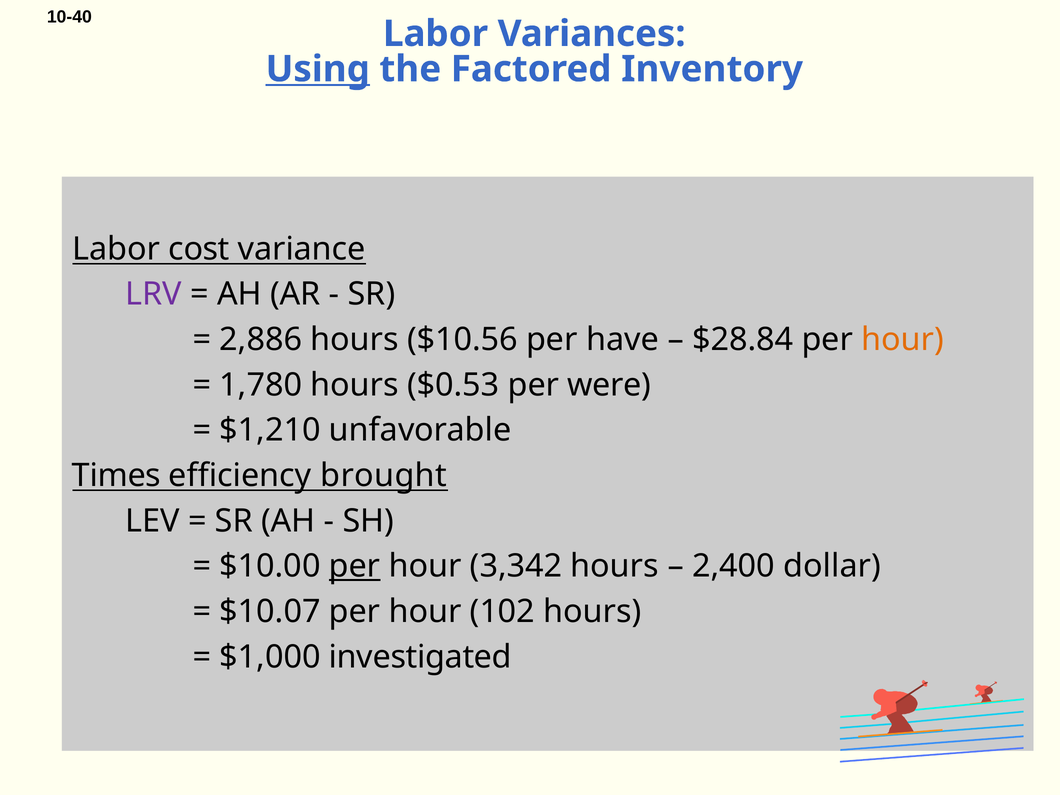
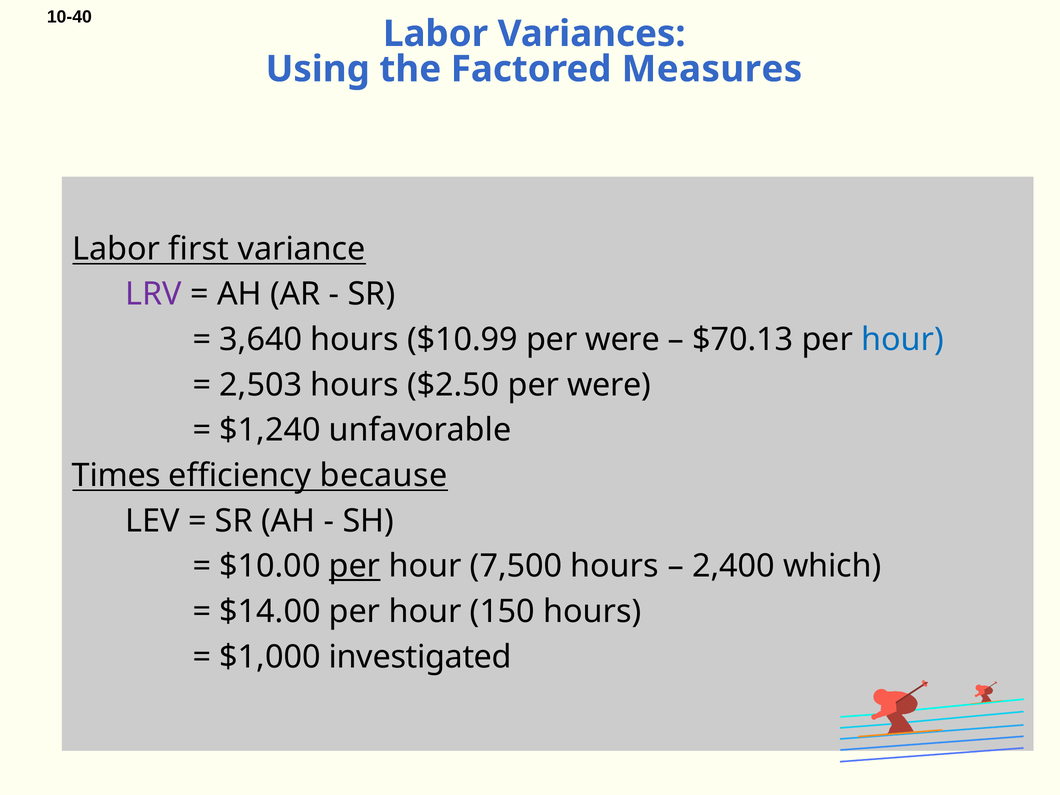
Using underline: present -> none
Inventory: Inventory -> Measures
cost: cost -> first
2,886: 2,886 -> 3,640
$10.56: $10.56 -> $10.99
have at (622, 340): have -> were
$28.84: $28.84 -> $70.13
hour at (903, 340) colour: orange -> blue
1,780: 1,780 -> 2,503
$0.53: $0.53 -> $2.50
$1,210: $1,210 -> $1,240
brought: brought -> because
3,342: 3,342 -> 7,500
dollar: dollar -> which
$10.07: $10.07 -> $14.00
102: 102 -> 150
